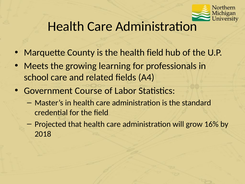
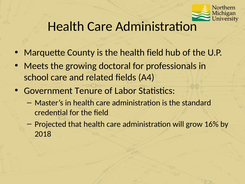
learning: learning -> doctoral
Course: Course -> Tenure
